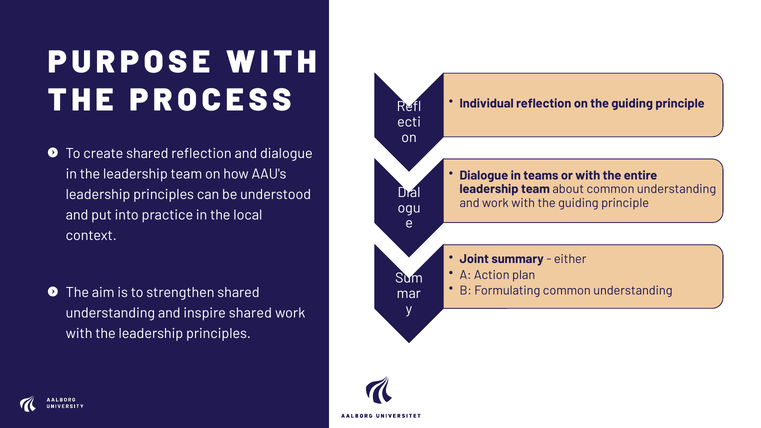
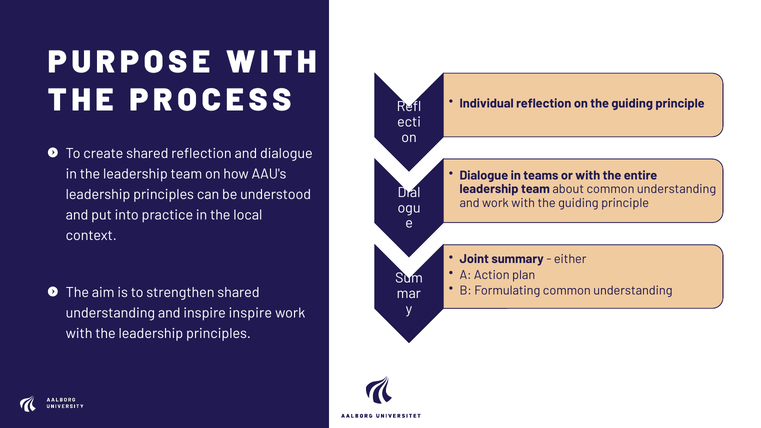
inspire shared: shared -> inspire
